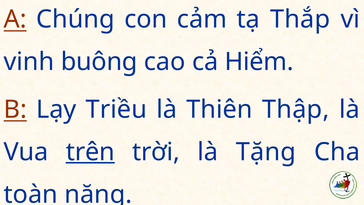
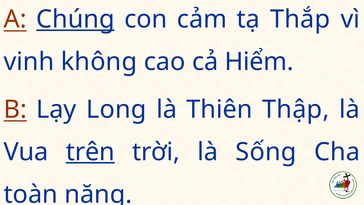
Chúng underline: none -> present
buông: buông -> không
Triều: Triều -> Long
Tặng: Tặng -> Sống
